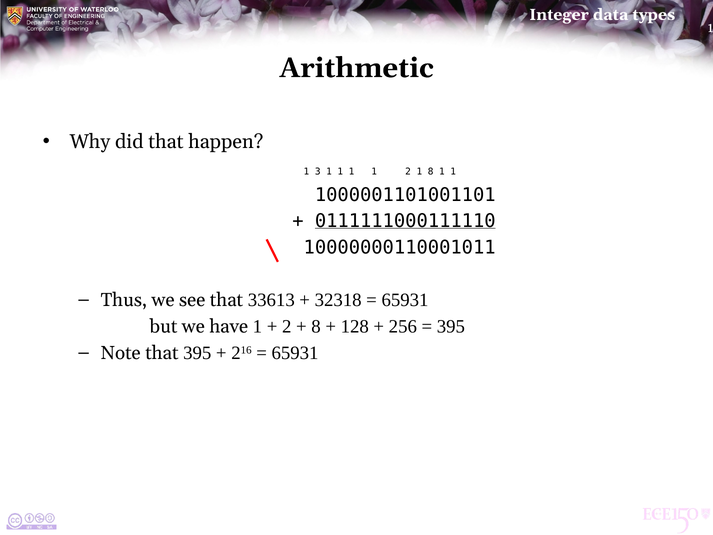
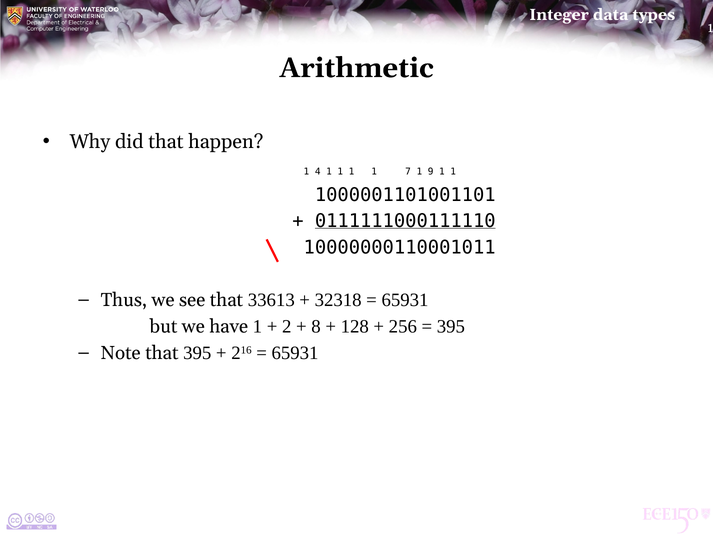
3: 3 -> 4
1 2: 2 -> 7
1 8: 8 -> 9
